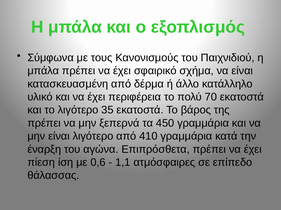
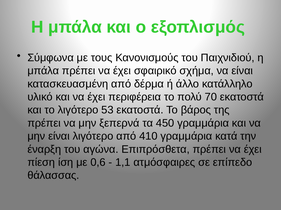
35: 35 -> 53
